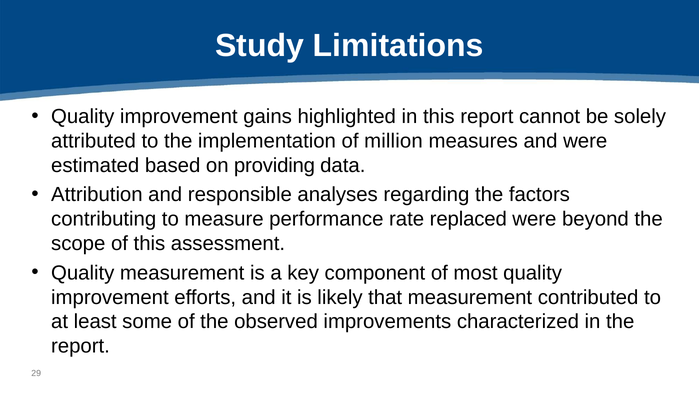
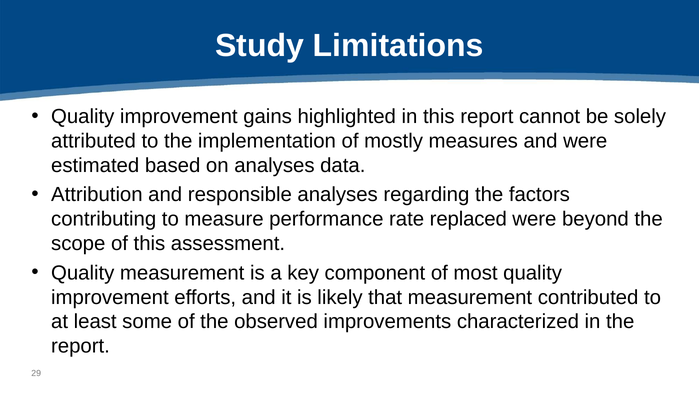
million: million -> mostly
on providing: providing -> analyses
